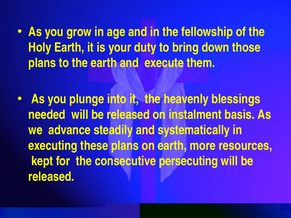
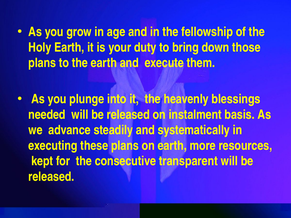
persecuting: persecuting -> transparent
